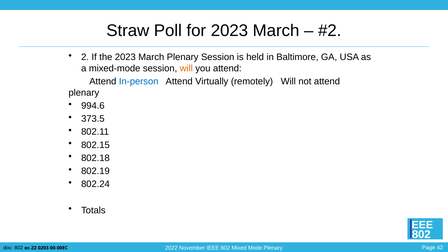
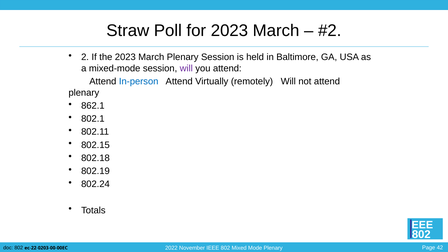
will at (186, 68) colour: orange -> purple
994.6: 994.6 -> 862.1
373.5: 373.5 -> 802.1
